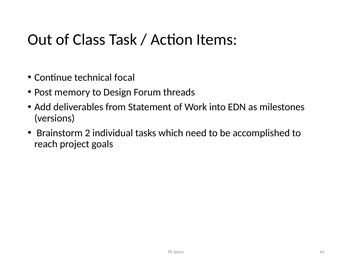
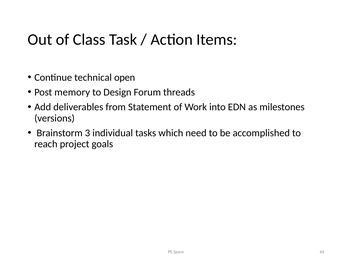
focal: focal -> open
2: 2 -> 3
